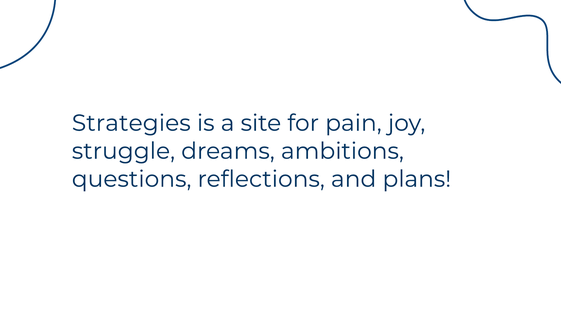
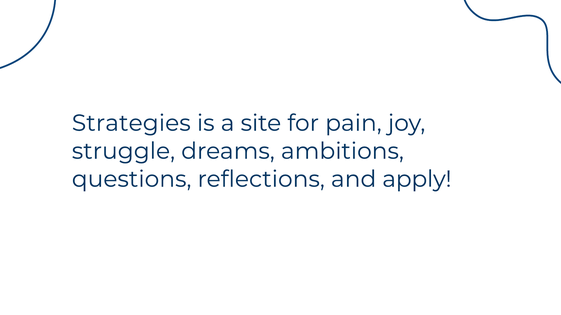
plans: plans -> apply
